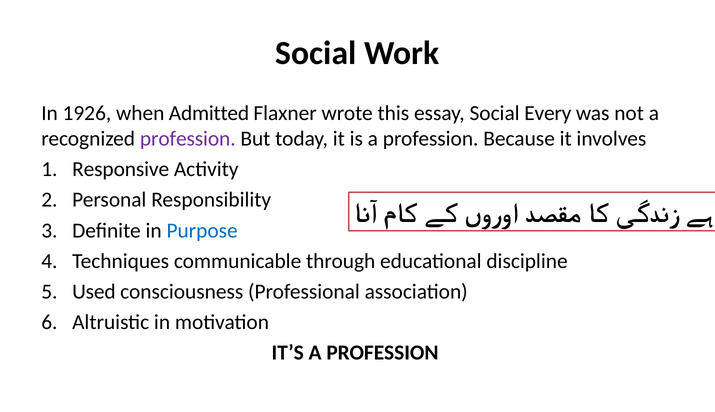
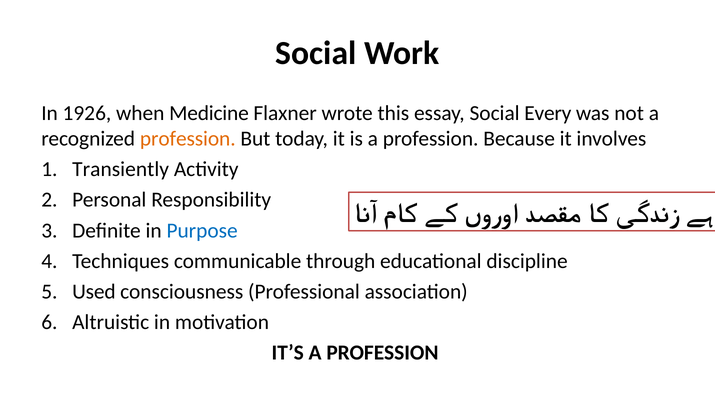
Admitted: Admitted -> Medicine
profession at (188, 139) colour: purple -> orange
Responsive: Responsive -> Transiently
